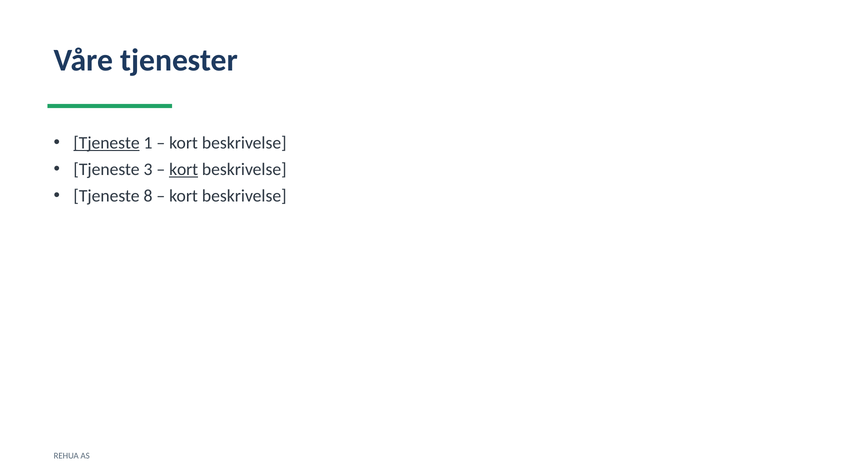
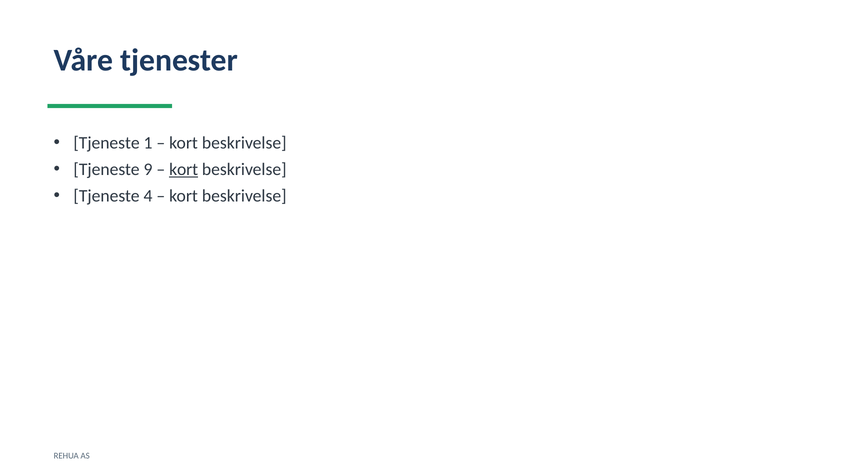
Tjeneste at (107, 143) underline: present -> none
3: 3 -> 9
8: 8 -> 4
